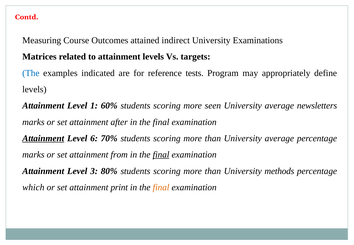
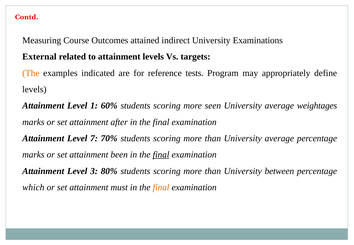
Matrices: Matrices -> External
The at (31, 73) colour: blue -> orange
newsletters: newsletters -> weightages
Attainment at (43, 138) underline: present -> none
6: 6 -> 7
from: from -> been
methods: methods -> between
print: print -> must
